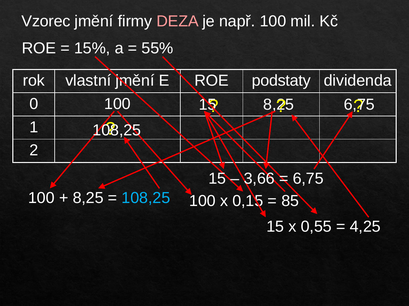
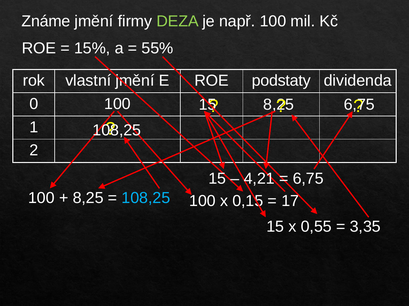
Vzorec: Vzorec -> Známe
DEZA colour: pink -> light green
3,66: 3,66 -> 4,21
85: 85 -> 17
4,25: 4,25 -> 3,35
